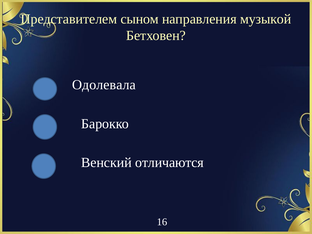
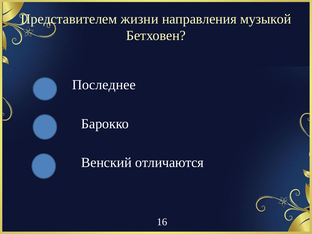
сыном: сыном -> жизни
Одолевала: Одолевала -> Последнее
